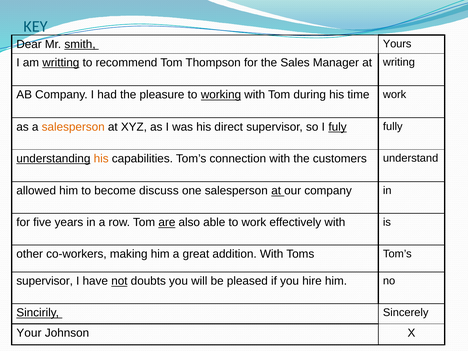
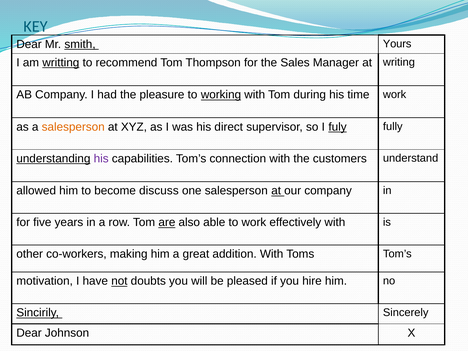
his at (101, 159) colour: orange -> purple
supervisor at (45, 281): supervisor -> motivation
Your at (29, 333): Your -> Dear
